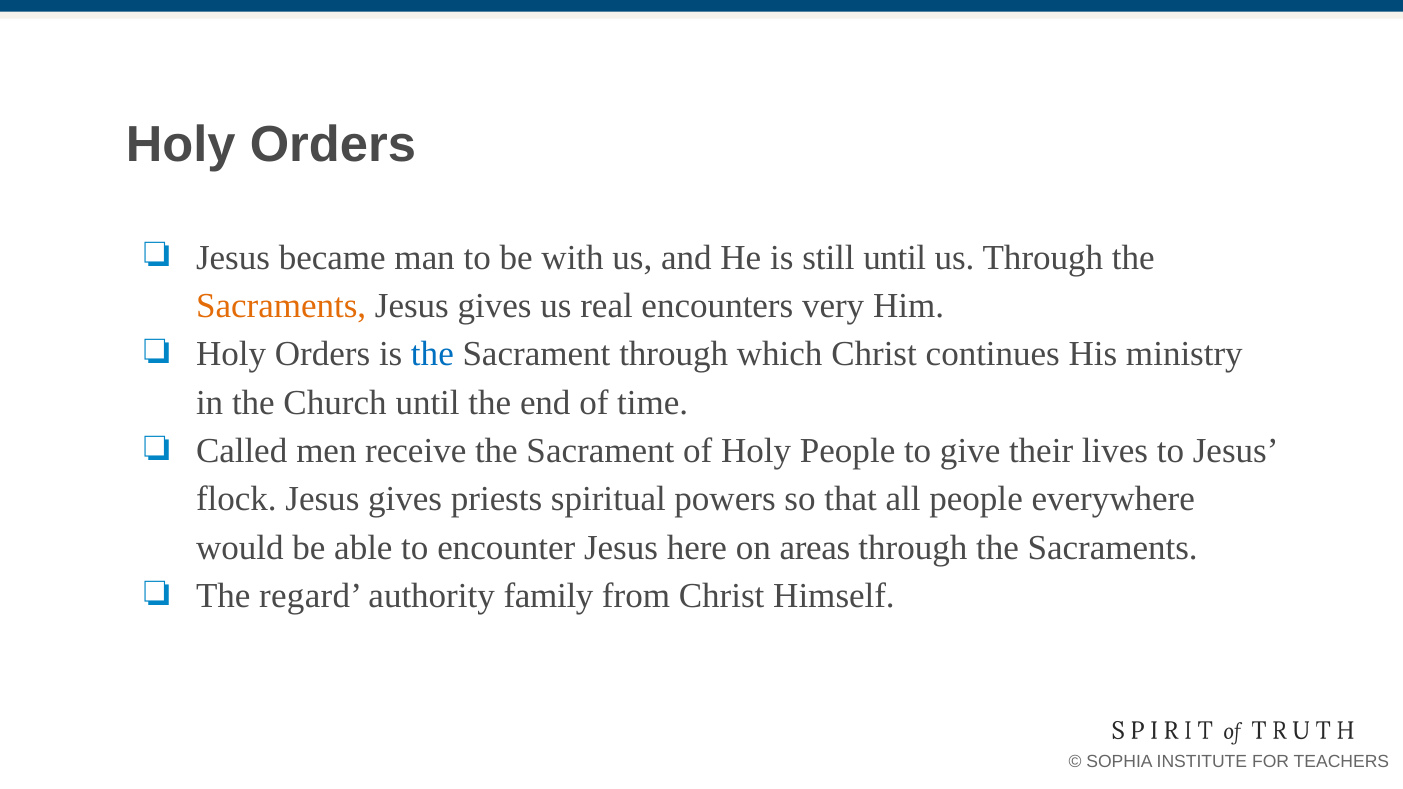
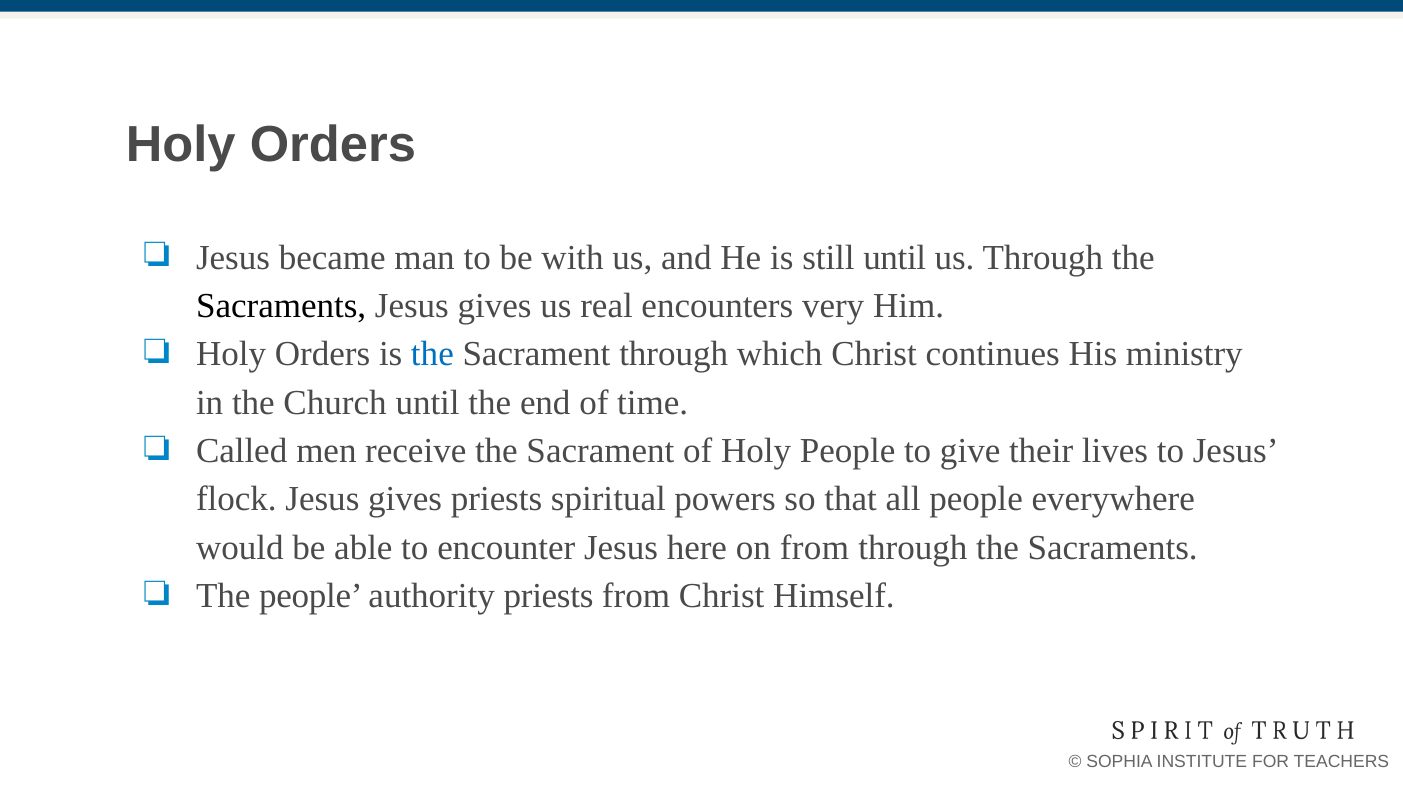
Sacraments at (281, 306) colour: orange -> black
on areas: areas -> from
The regard: regard -> people
authority family: family -> priests
